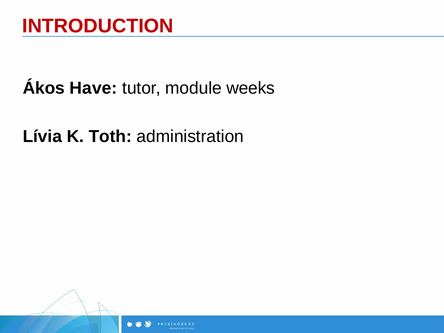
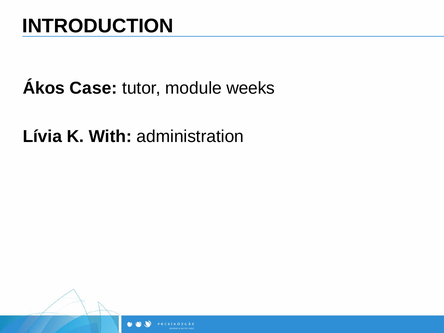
INTRODUCTION colour: red -> black
Have: Have -> Case
Toth: Toth -> With
